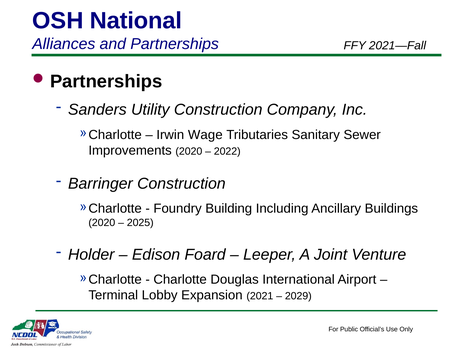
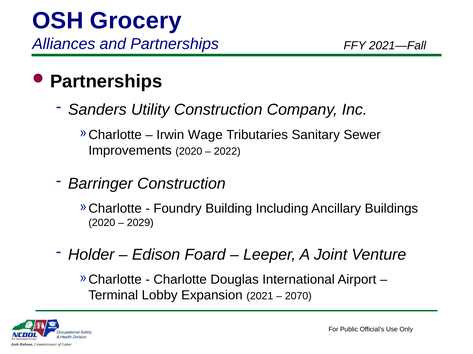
National: National -> Grocery
2025: 2025 -> 2029
2029: 2029 -> 2070
